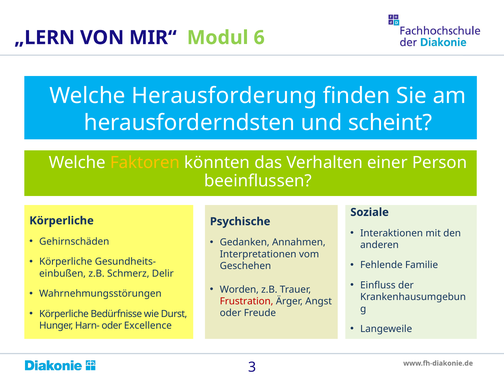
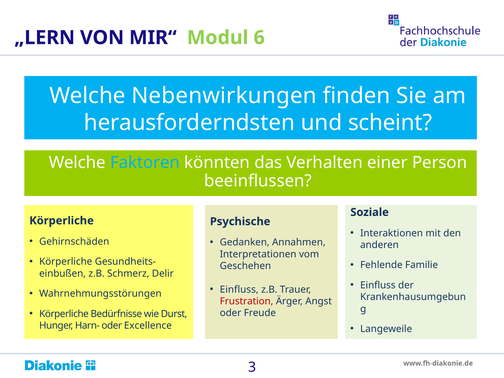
Herausforderung: Herausforderung -> Nebenwirkungen
Faktoren colour: yellow -> light blue
Worden at (239, 289): Worden -> Einfluss
